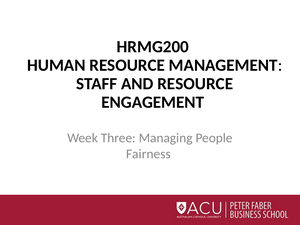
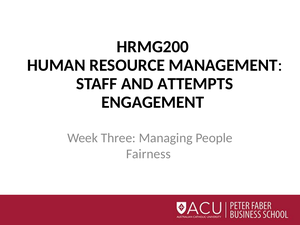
AND RESOURCE: RESOURCE -> ATTEMPTS
